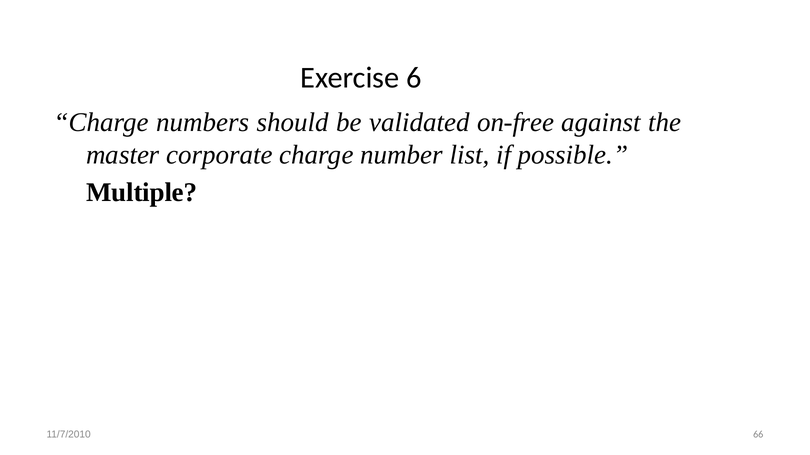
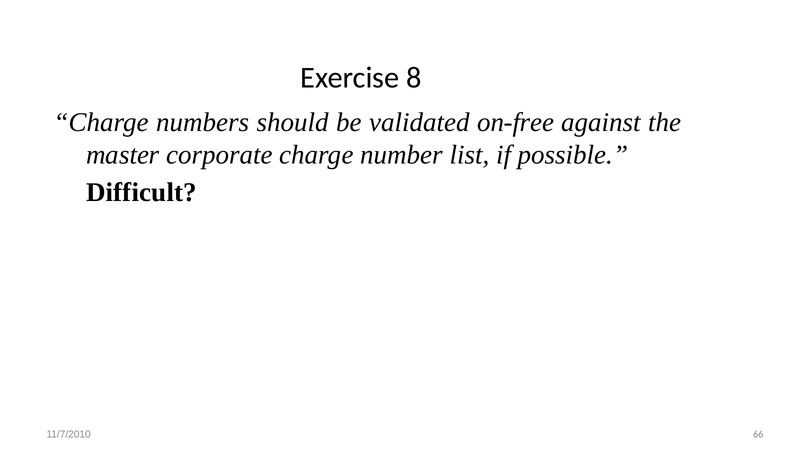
6: 6 -> 8
Multiple: Multiple -> Difficult
